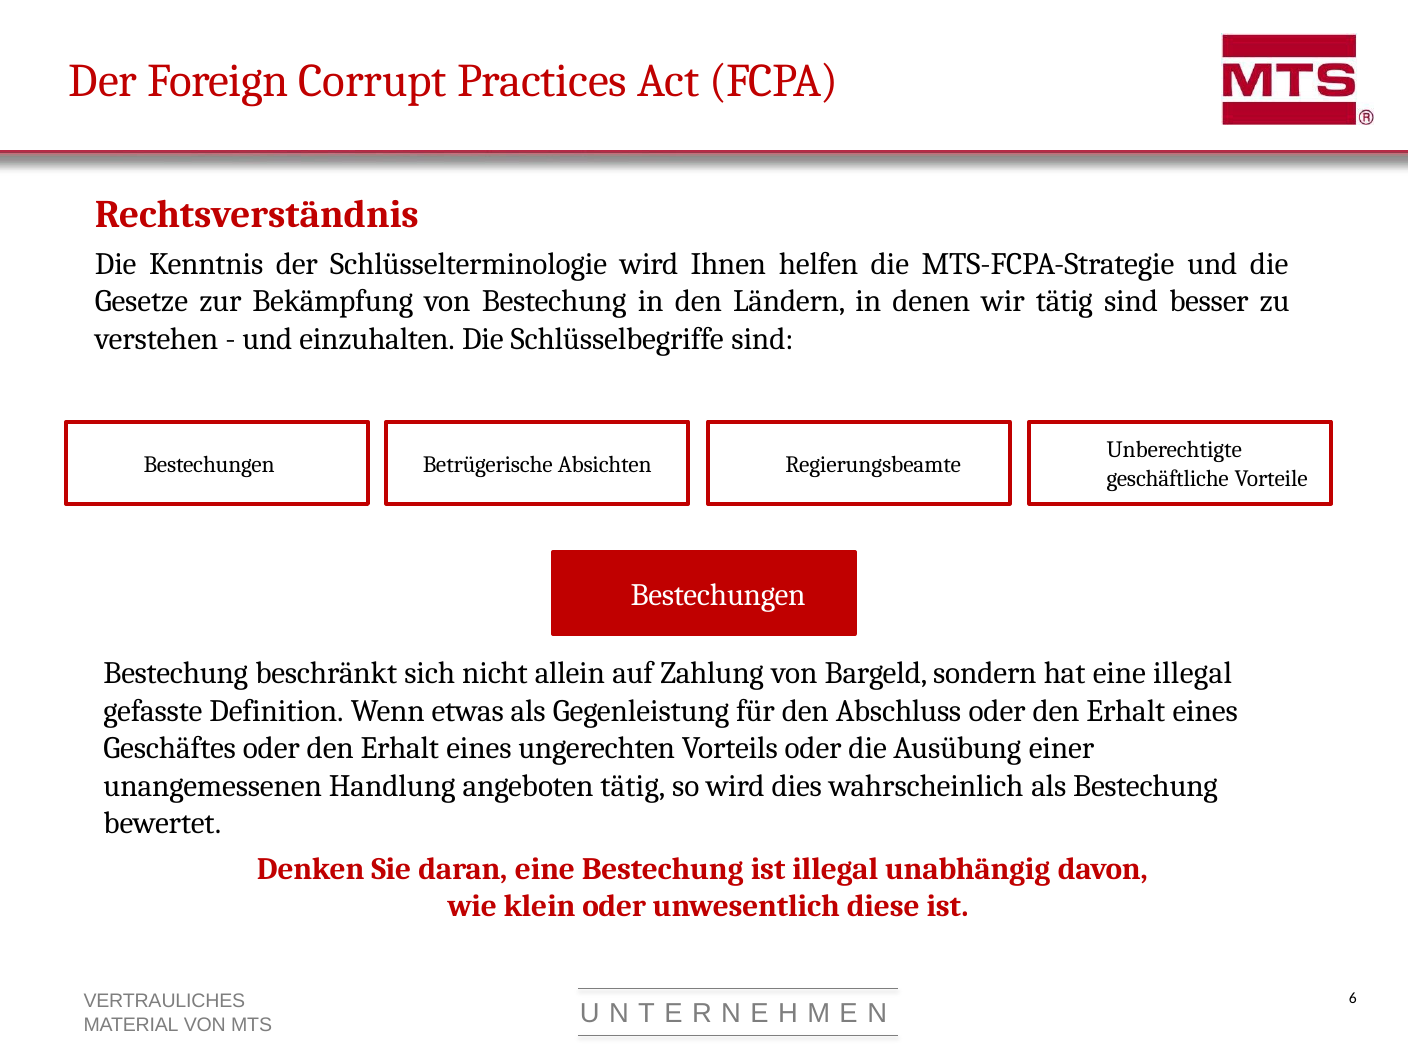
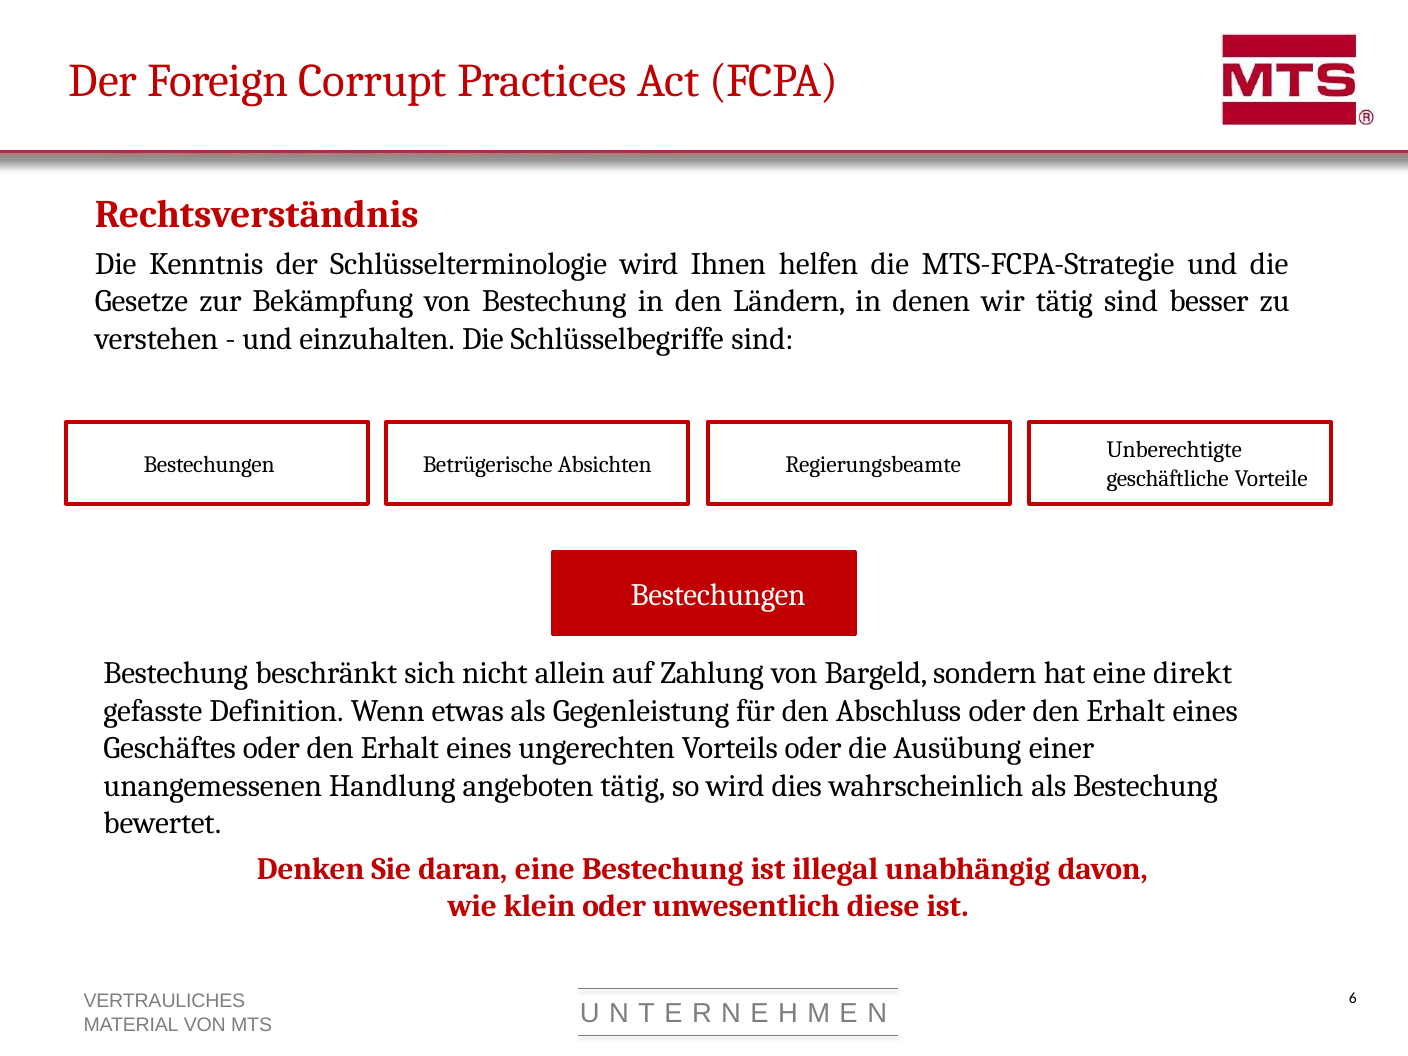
eine illegal: illegal -> direkt
